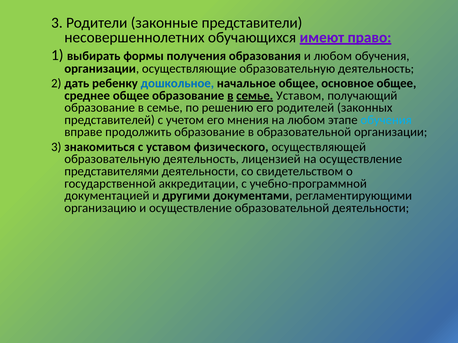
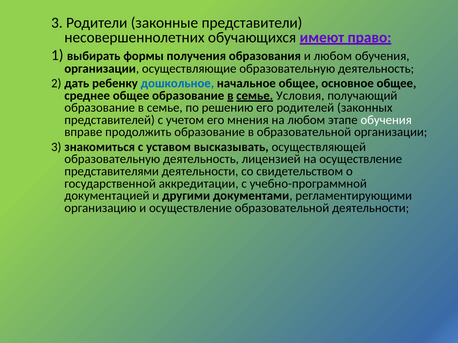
семье Уставом: Уставом -> Условия
обучения at (386, 120) colour: light blue -> white
физического: физического -> высказывать
